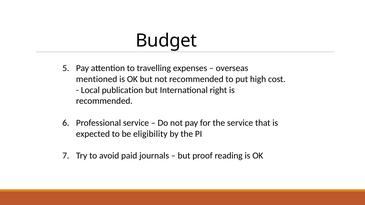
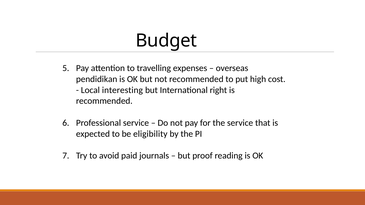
mentioned: mentioned -> pendidikan
publication: publication -> interesting
